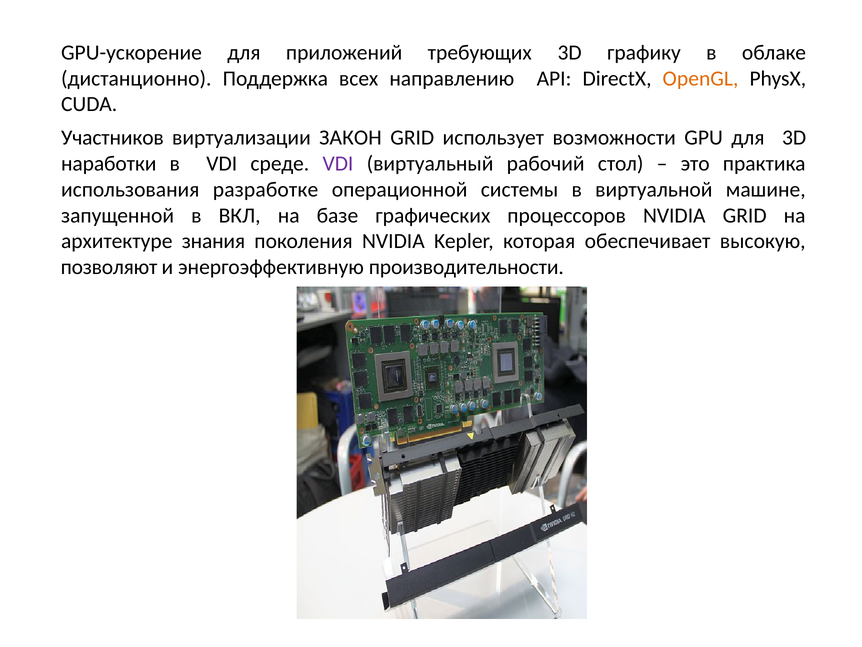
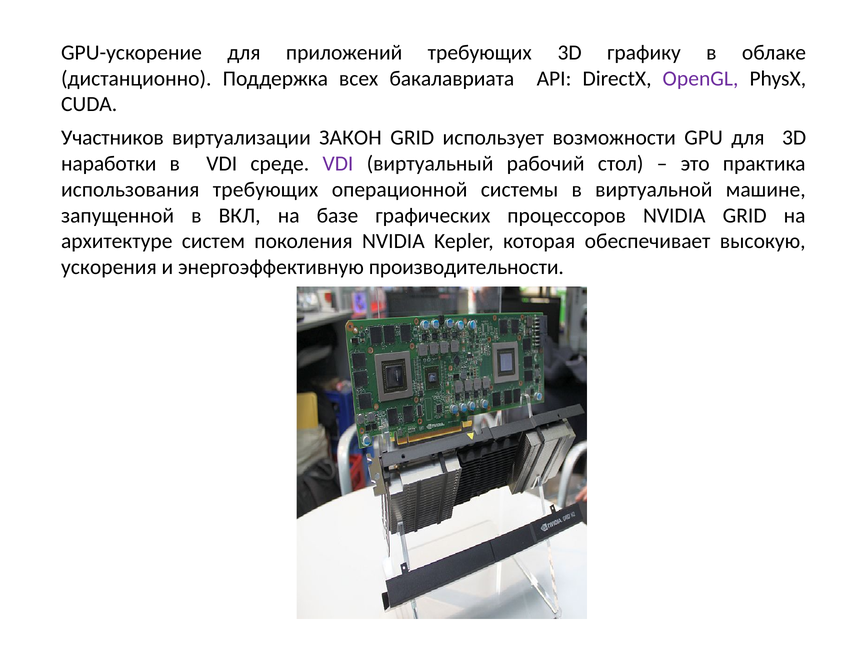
направлению: направлению -> бакалавриата
OpenGL colour: orange -> purple
использования разработке: разработке -> требующих
знания: знания -> систем
позволяют: позволяют -> ускорения
